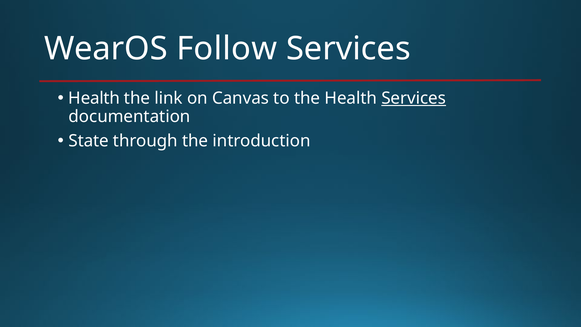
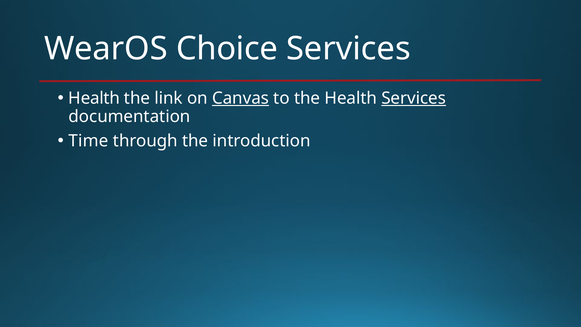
Follow: Follow -> Choice
Canvas underline: none -> present
State: State -> Time
